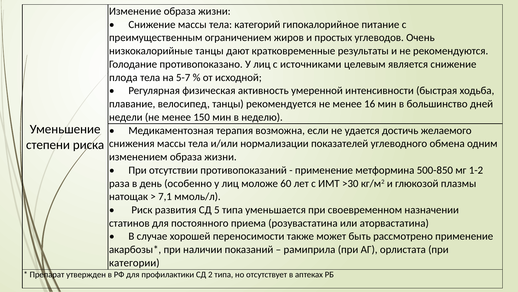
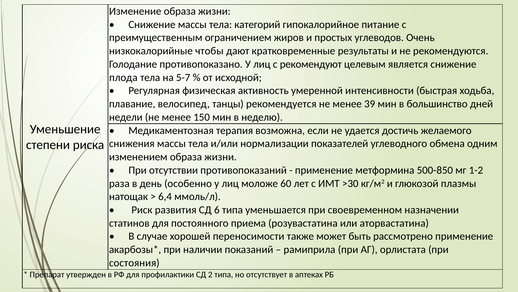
низкокалорийные танцы: танцы -> чтобы
источниками: источниками -> рекомендуют
16: 16 -> 39
7,1: 7,1 -> 6,4
5: 5 -> 6
категории: категории -> состояния
